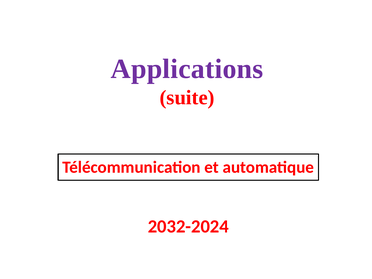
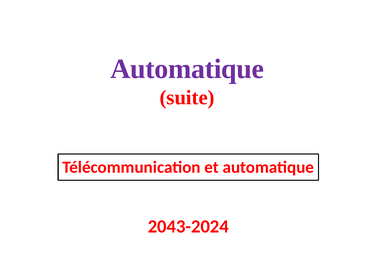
Applications at (187, 69): Applications -> Automatique
2032-2024: 2032-2024 -> 2043-2024
